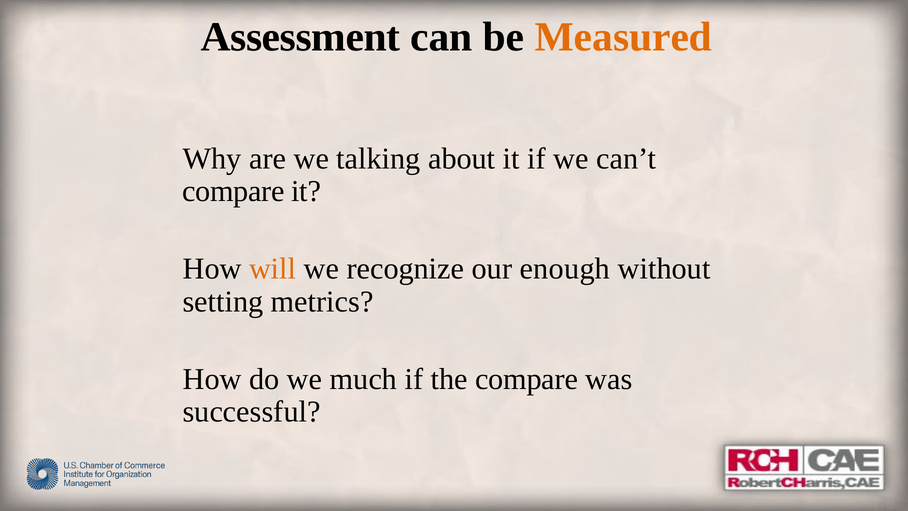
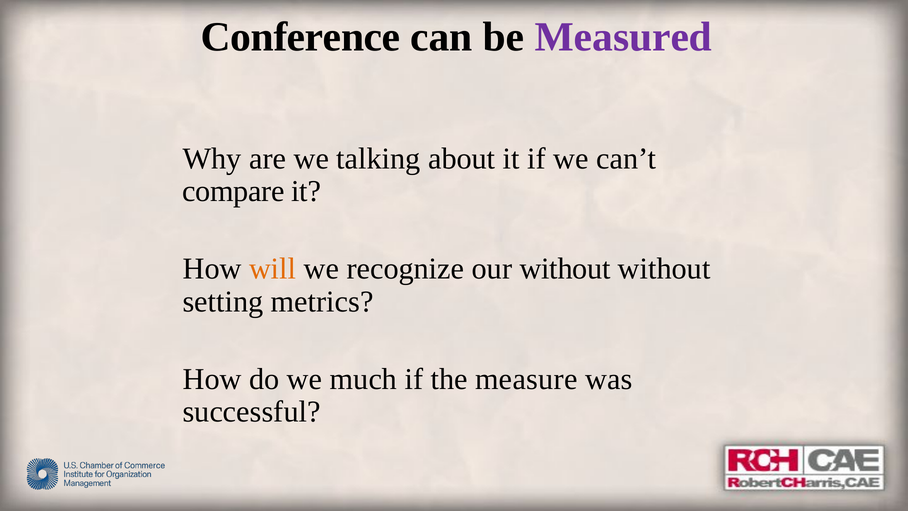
Assessment: Assessment -> Conference
Measured colour: orange -> purple
our enough: enough -> without
the compare: compare -> measure
